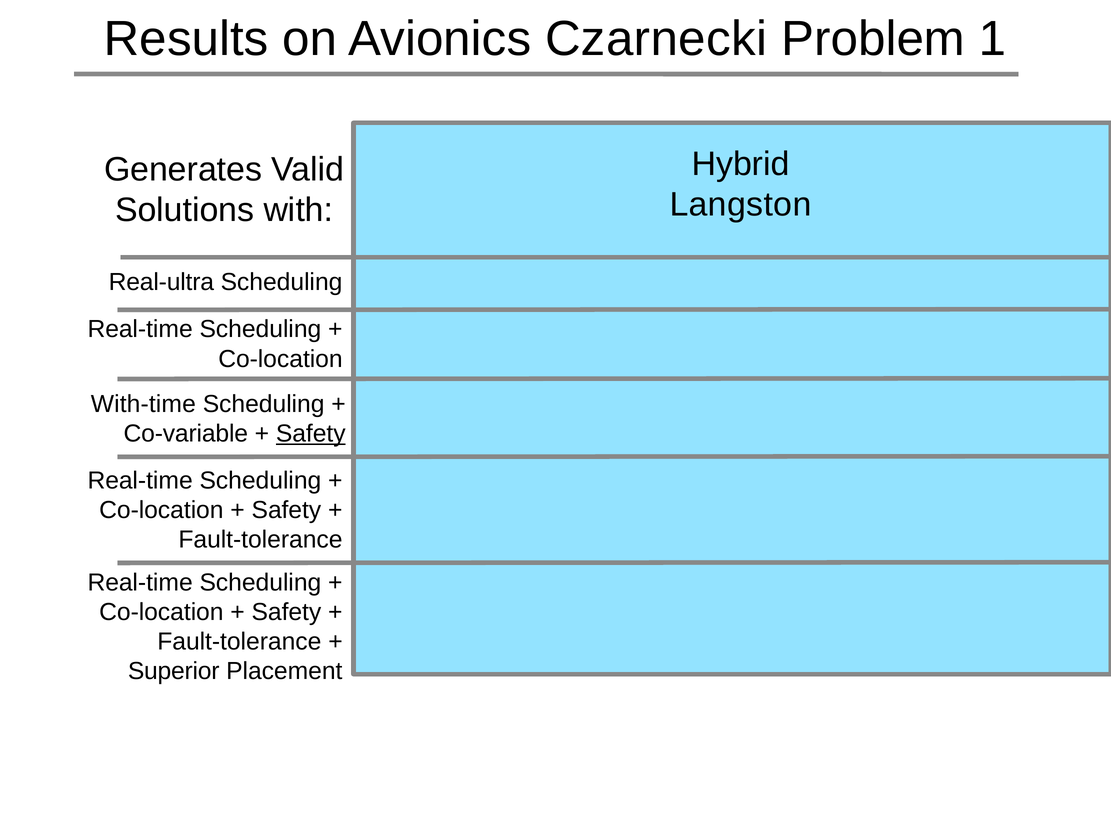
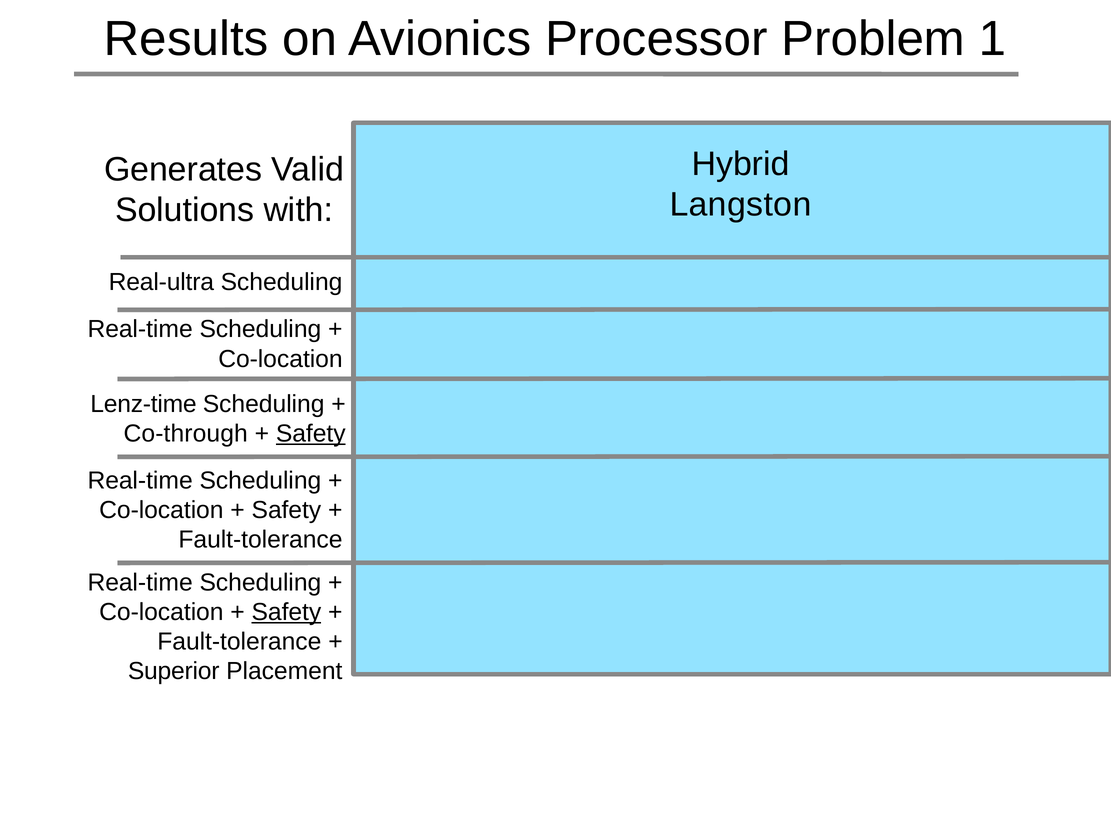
Czarnecki: Czarnecki -> Processor
With-time: With-time -> Lenz-time
Co-variable: Co-variable -> Co-through
Safety at (286, 612) underline: none -> present
